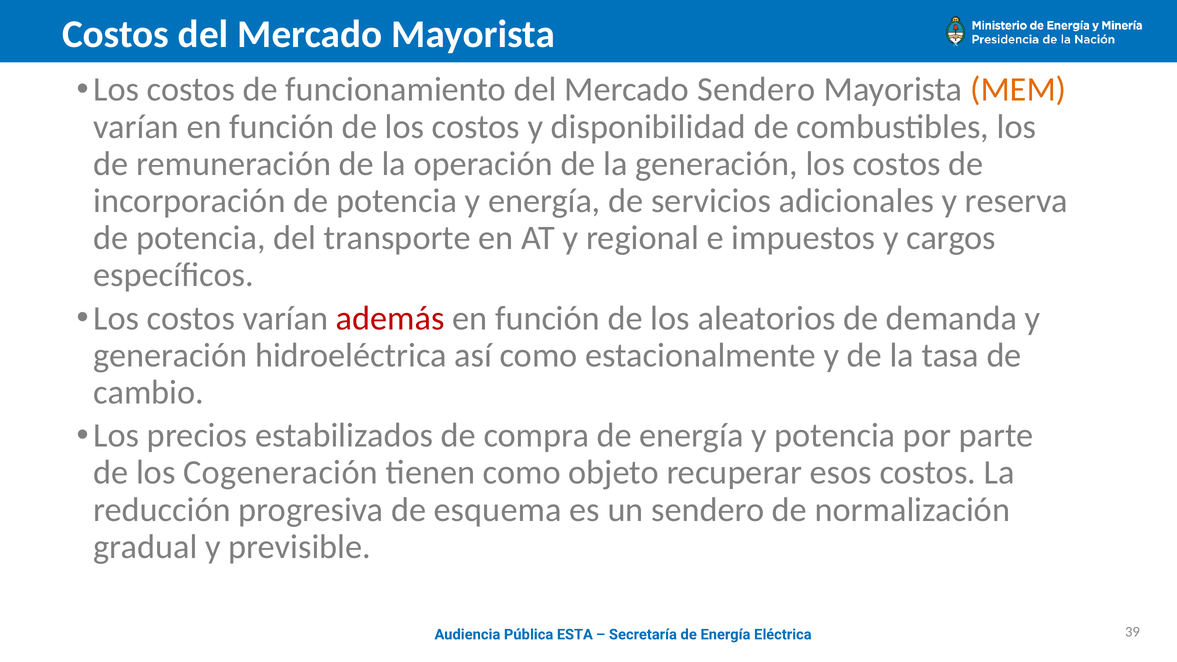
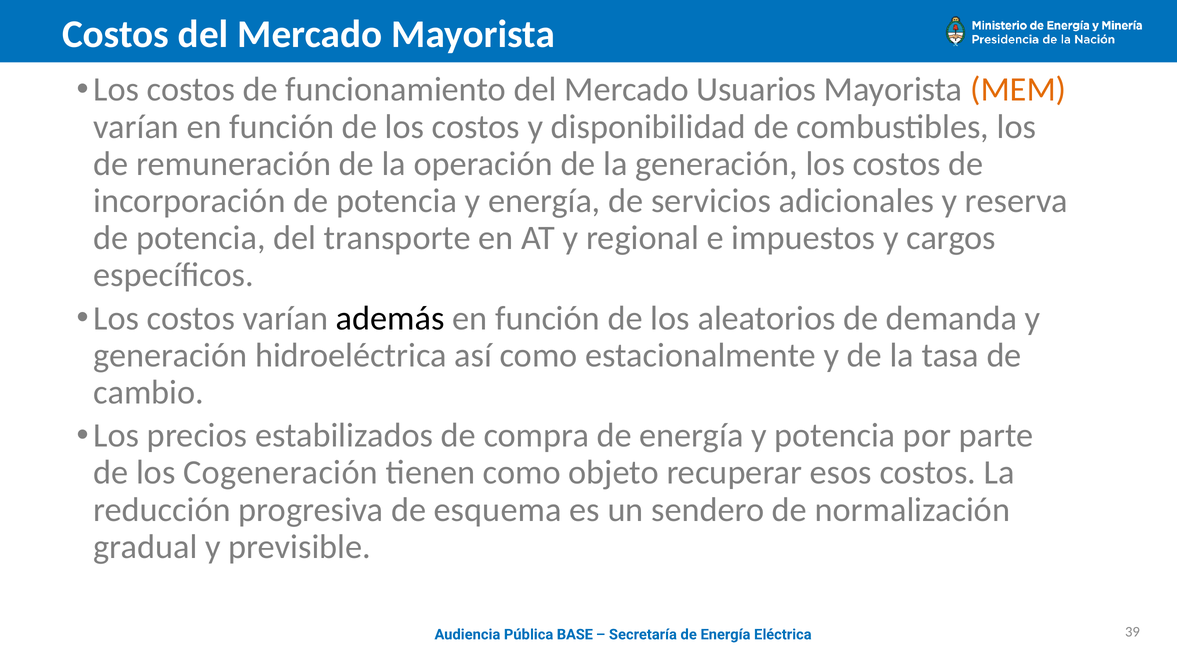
Mercado Sendero: Sendero -> Usuarios
además colour: red -> black
ESTA: ESTA -> BASE
